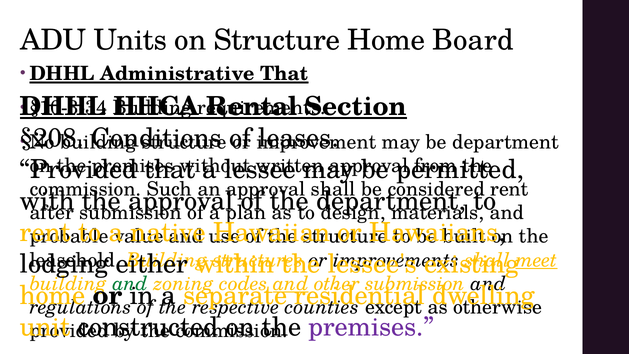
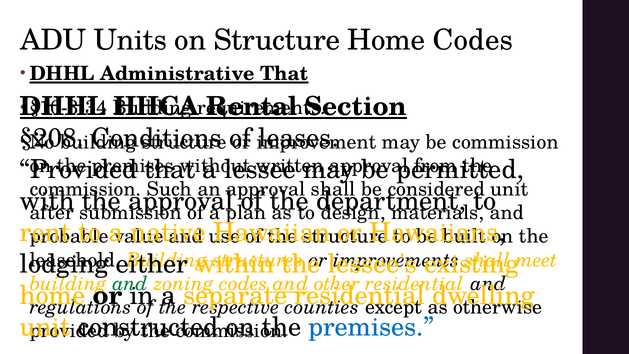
Home Board: Board -> Codes
be department: department -> commission
rent at (509, 189): rent -> unit
meet underline: present -> none
submission at (415, 284): submission -> residential
premises at (371, 327) colour: purple -> blue
